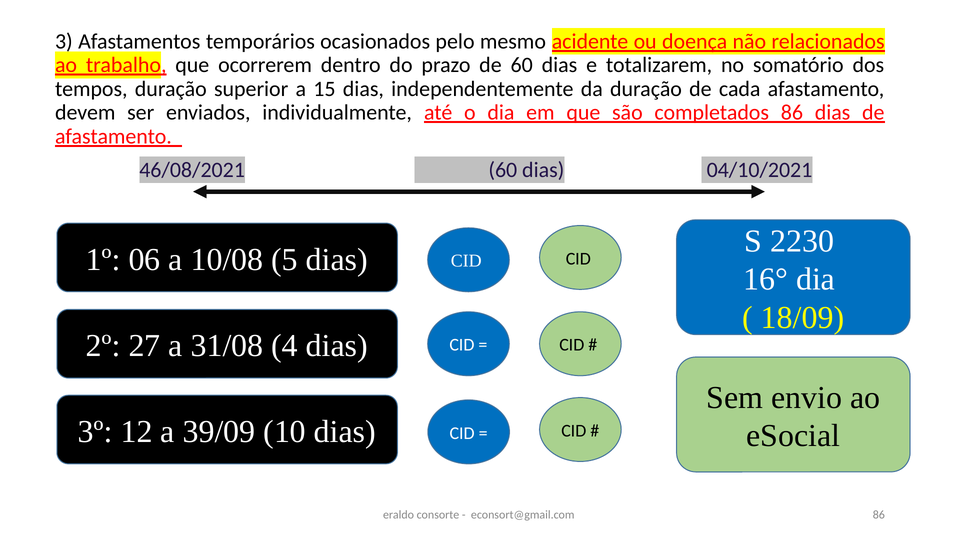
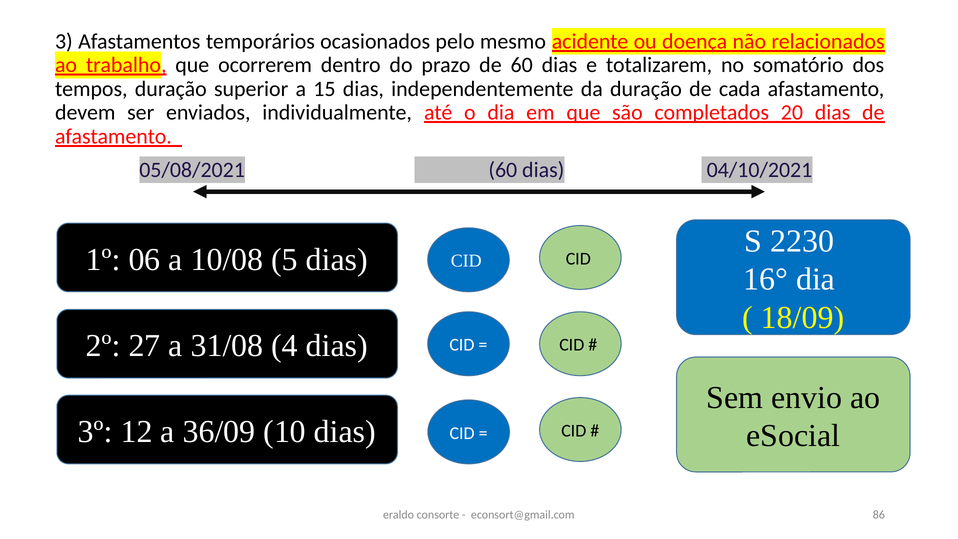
completados 86: 86 -> 20
46/08/2021: 46/08/2021 -> 05/08/2021
39/09: 39/09 -> 36/09
